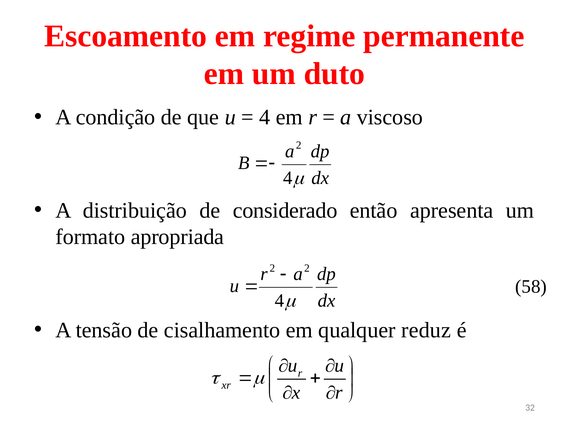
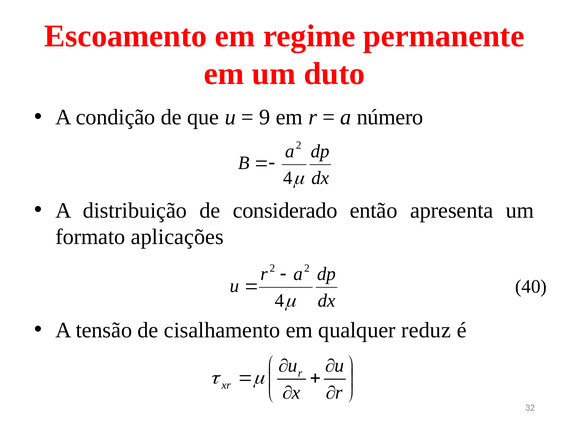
4 at (265, 117): 4 -> 9
viscoso: viscoso -> número
apropriada: apropriada -> aplicações
58: 58 -> 40
